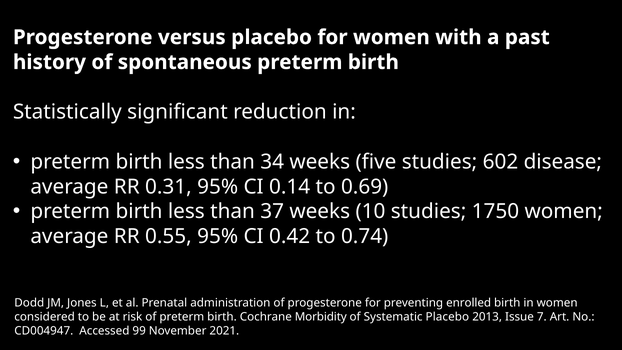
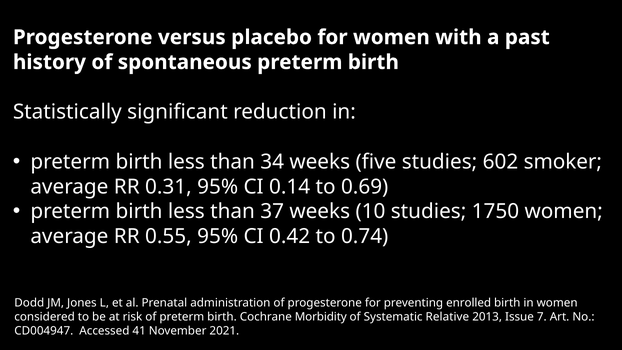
disease: disease -> smoker
Systematic Placebo: Placebo -> Relative
99: 99 -> 41
